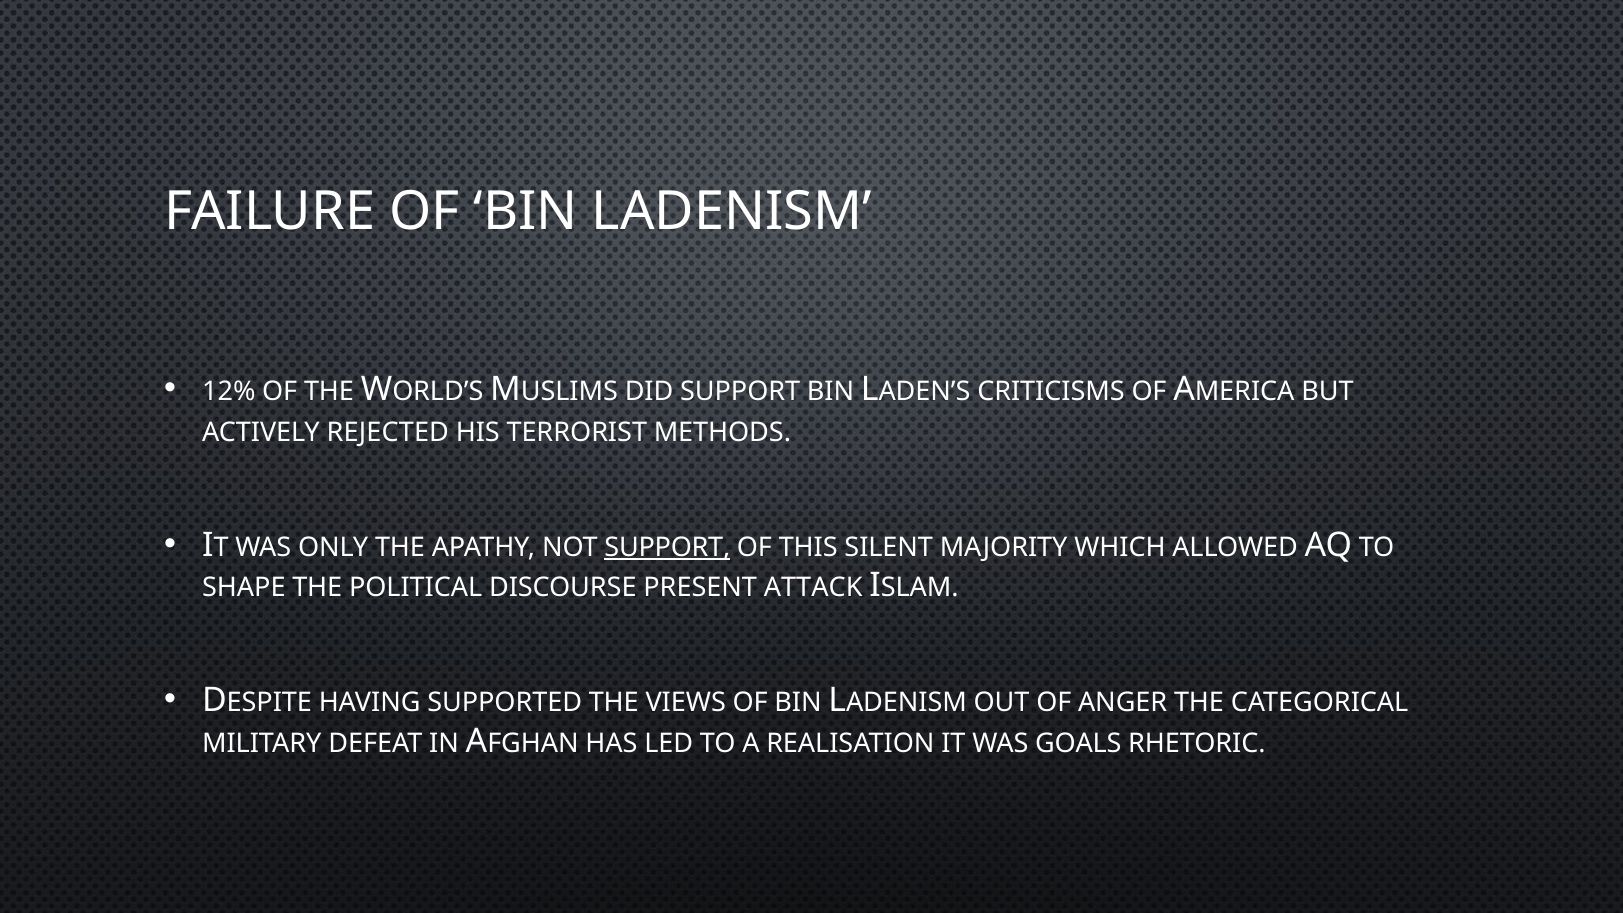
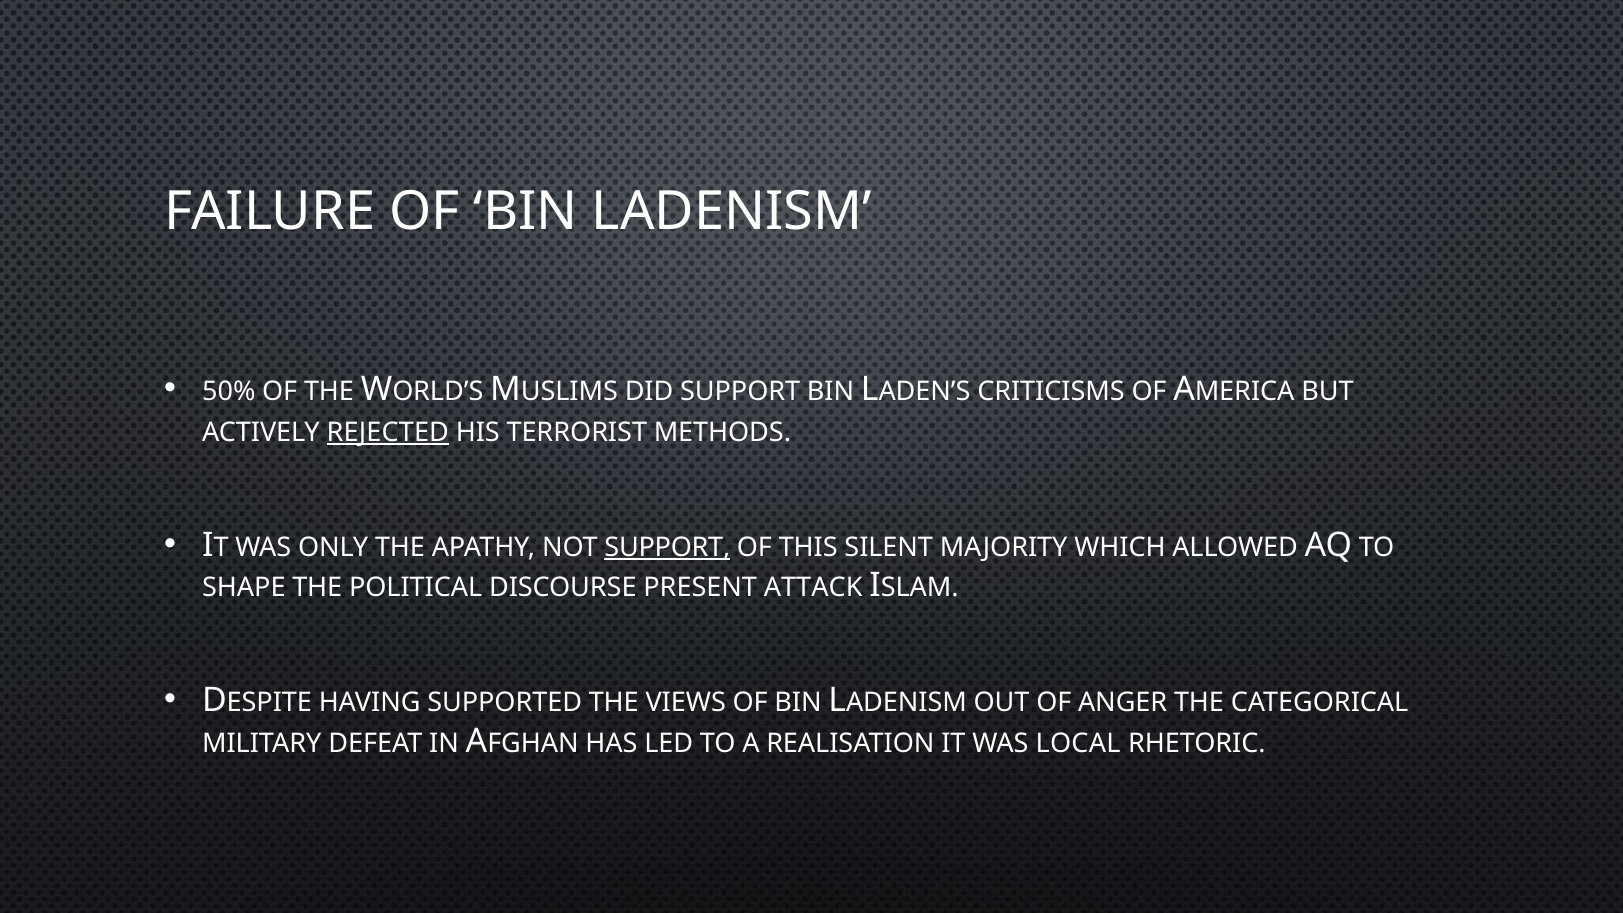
12%: 12% -> 50%
REJECTED underline: none -> present
GOALS: GOALS -> LOCAL
